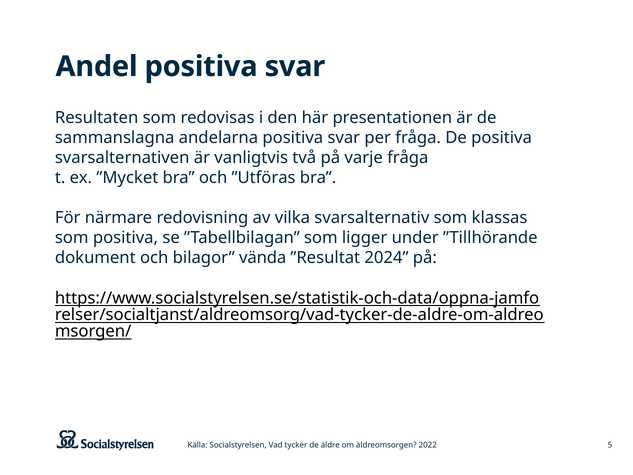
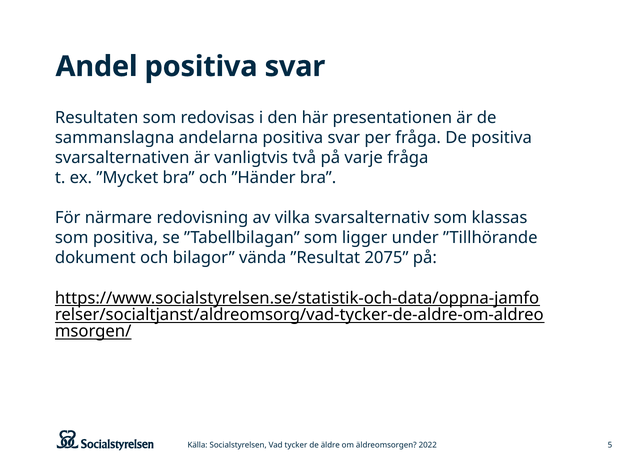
”Utföras: ”Utföras -> ”Händer
2024: 2024 -> 2075
